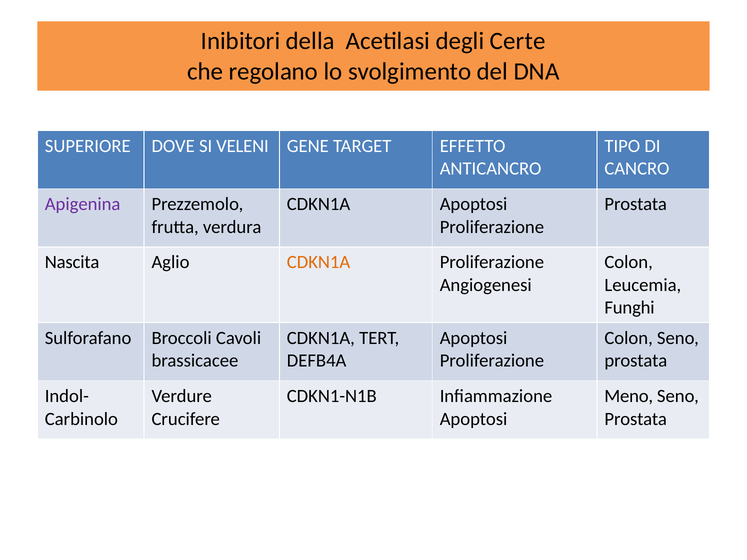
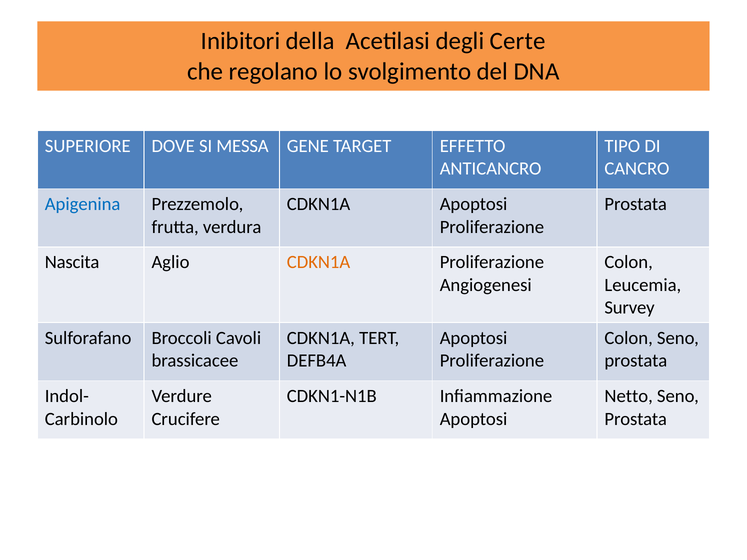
VELENI: VELENI -> MESSA
Apigenina colour: purple -> blue
Funghi: Funghi -> Survey
Meno: Meno -> Netto
